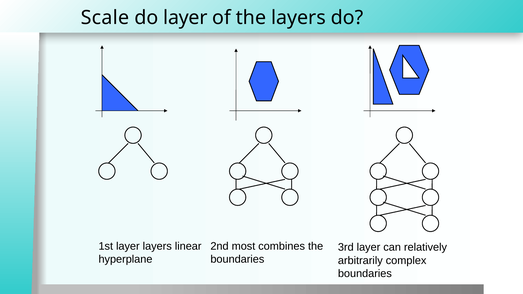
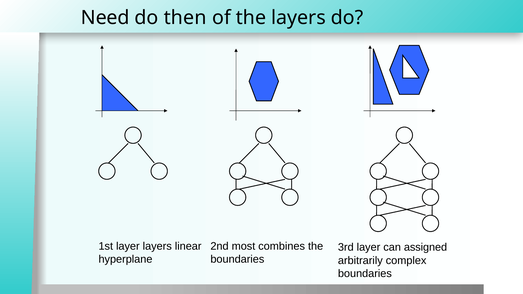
Scale: Scale -> Need
do layer: layer -> then
relatively: relatively -> assigned
